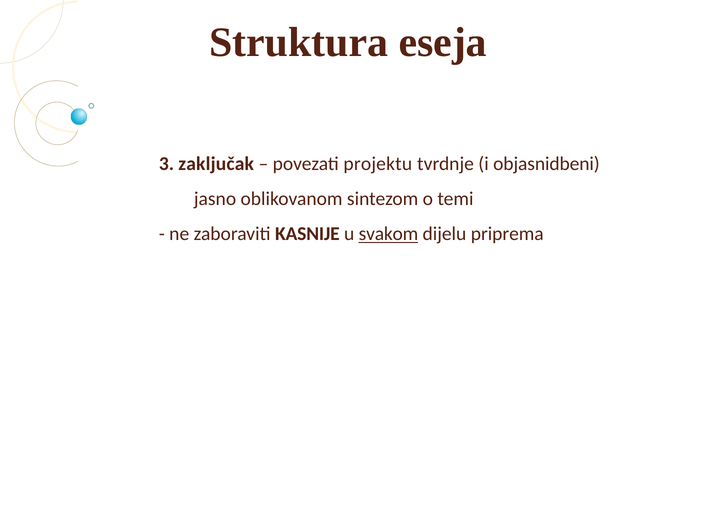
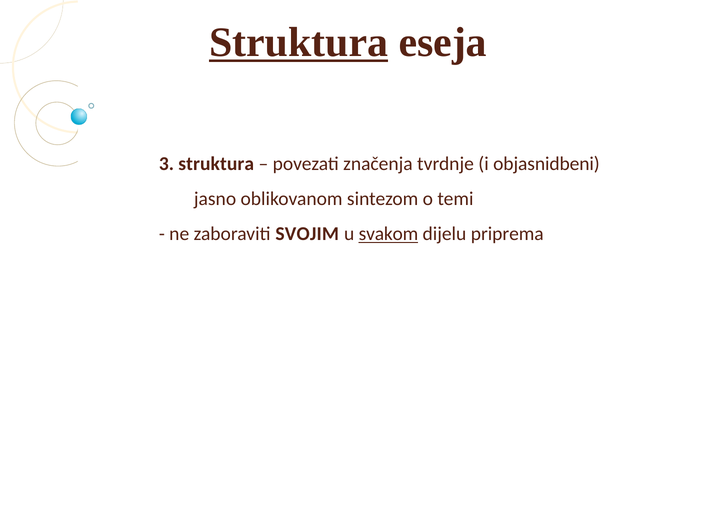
Struktura at (299, 43) underline: none -> present
3 zaključak: zaključak -> struktura
projektu: projektu -> značenja
KASNIJE: KASNIJE -> SVOJIM
